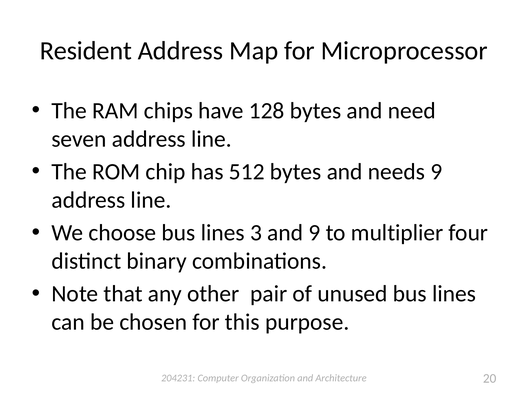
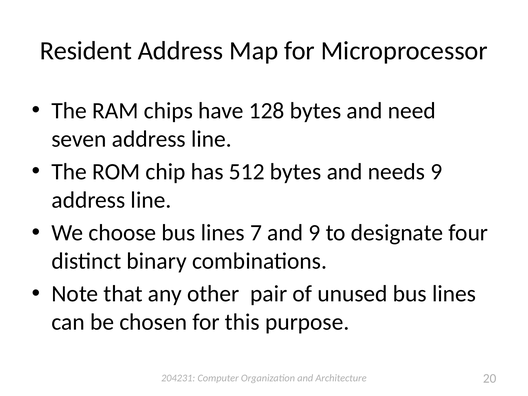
3: 3 -> 7
multiplier: multiplier -> designate
